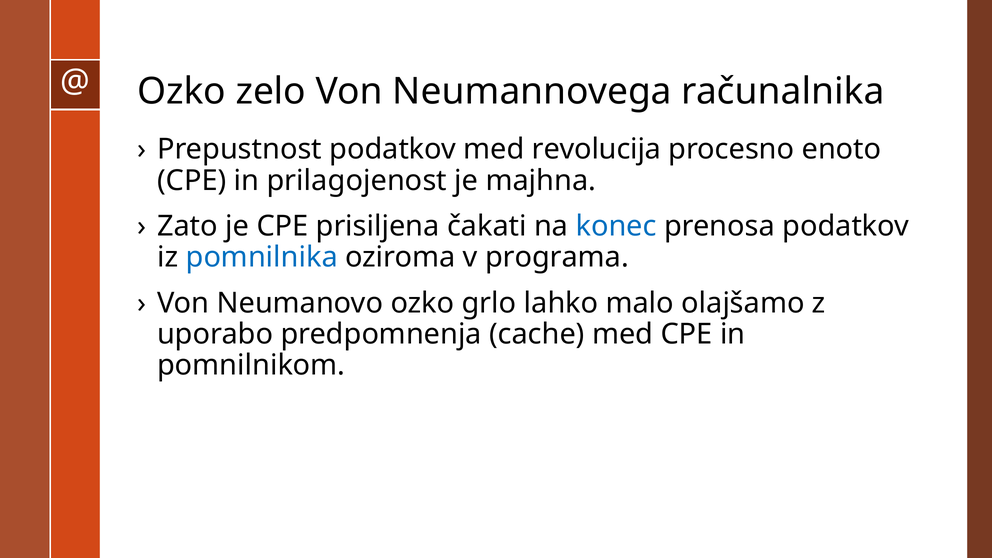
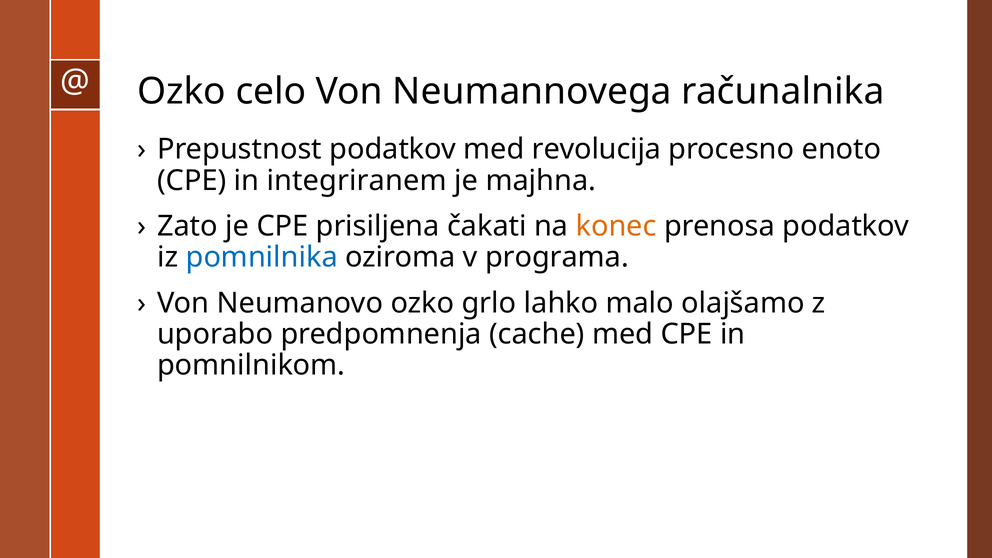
zelo: zelo -> celo
prilagojenost: prilagojenost -> integriranem
konec colour: blue -> orange
